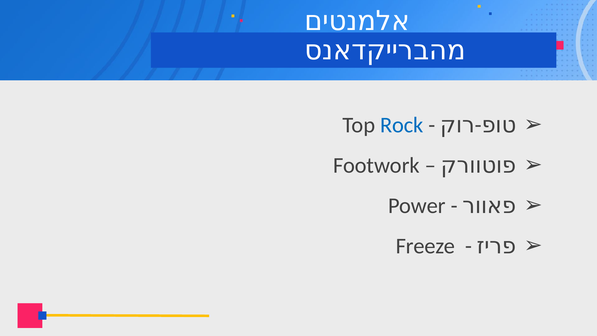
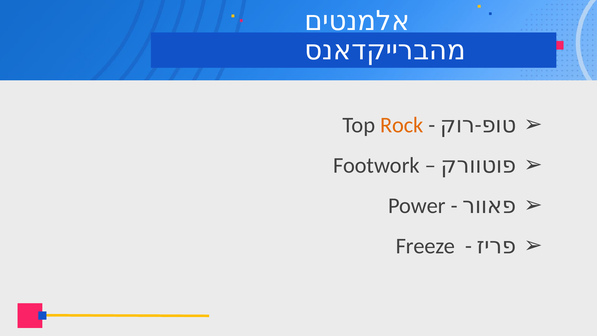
Rock colour: blue -> orange
